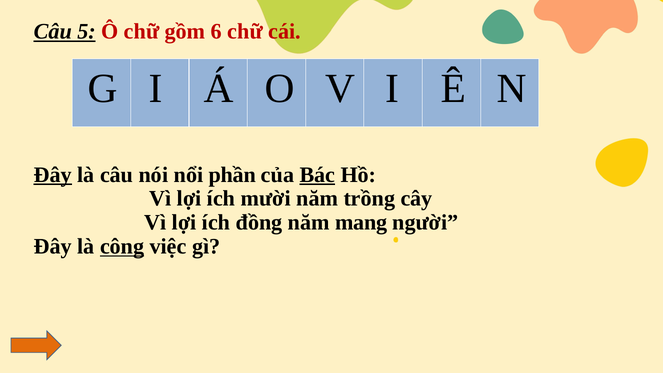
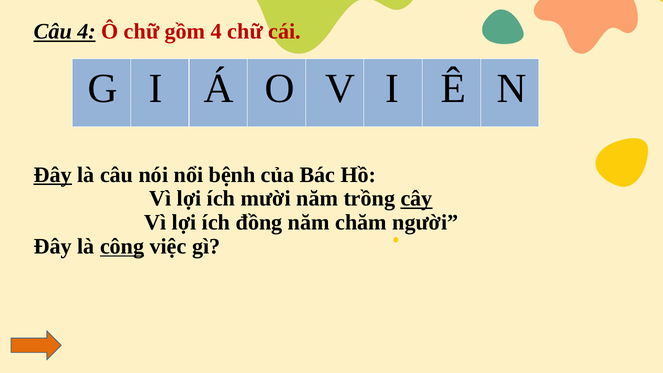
Câu 5: 5 -> 4
gồm 6: 6 -> 4
phần: phần -> bệnh
Bác underline: present -> none
cây underline: none -> present
mang: mang -> chăm
